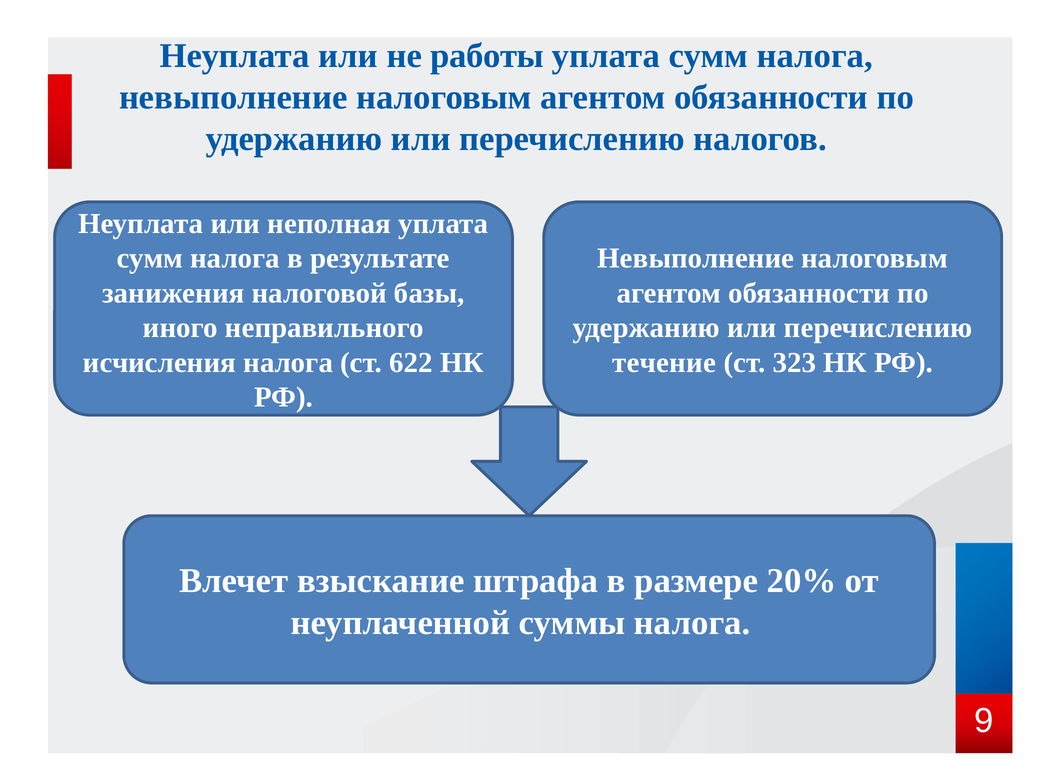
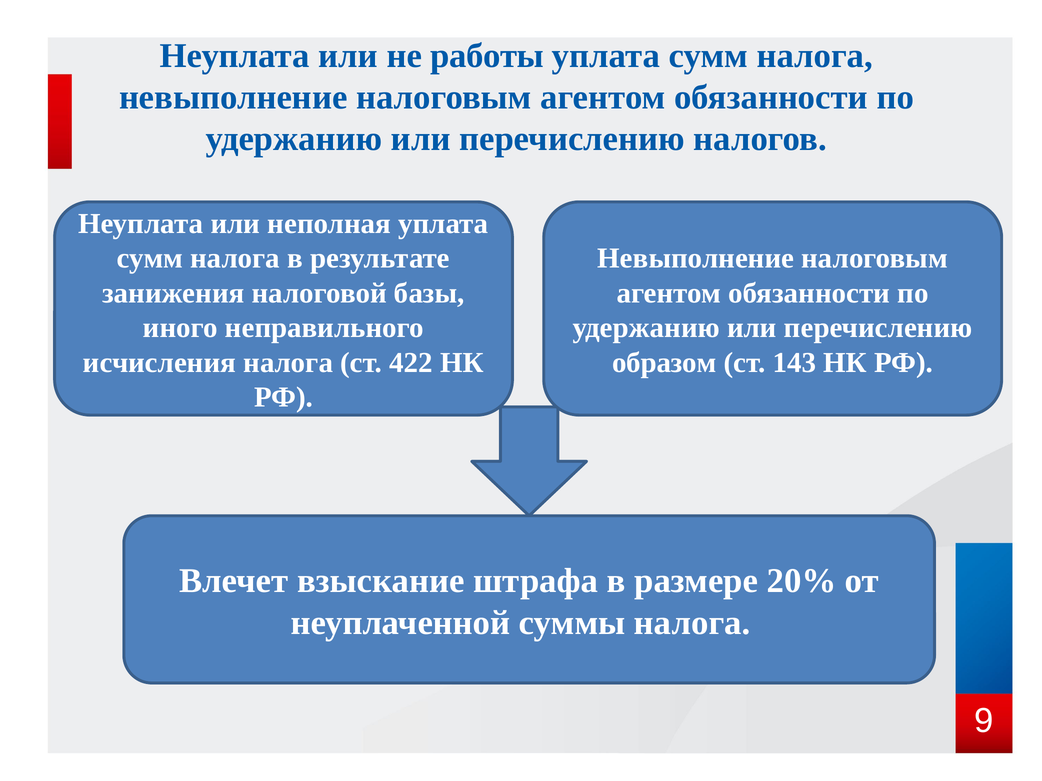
622: 622 -> 422
течение: течение -> образом
323: 323 -> 143
